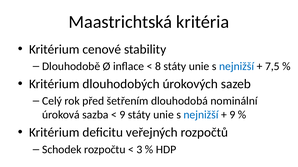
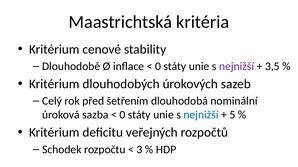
8 at (158, 67): 8 -> 0
nejnižší at (237, 67) colour: blue -> purple
7,5: 7,5 -> 3,5
9 at (122, 115): 9 -> 0
9 at (232, 115): 9 -> 5
